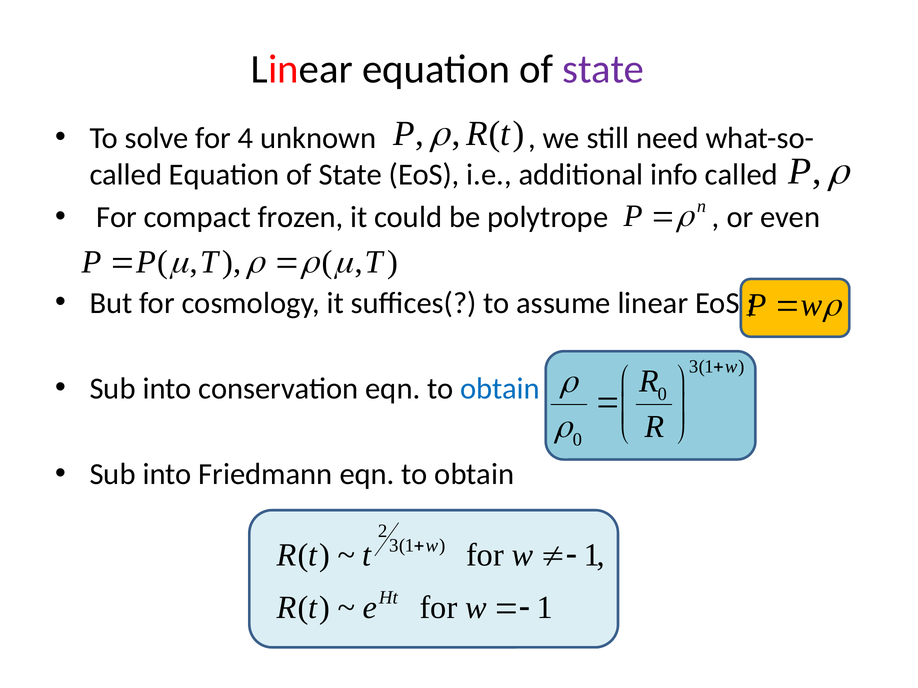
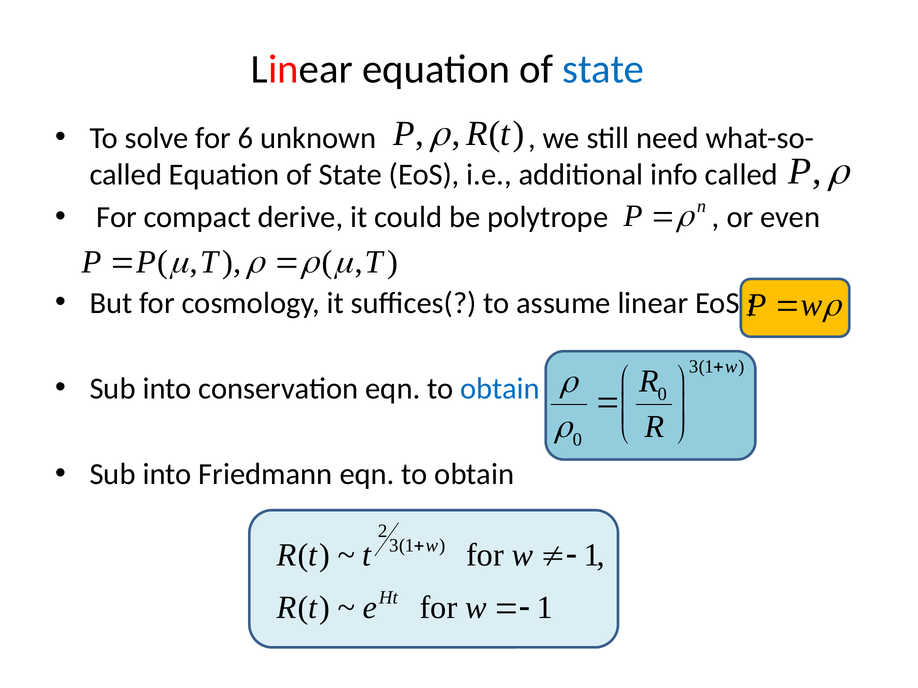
state at (603, 69) colour: purple -> blue
4: 4 -> 6
frozen: frozen -> derive
